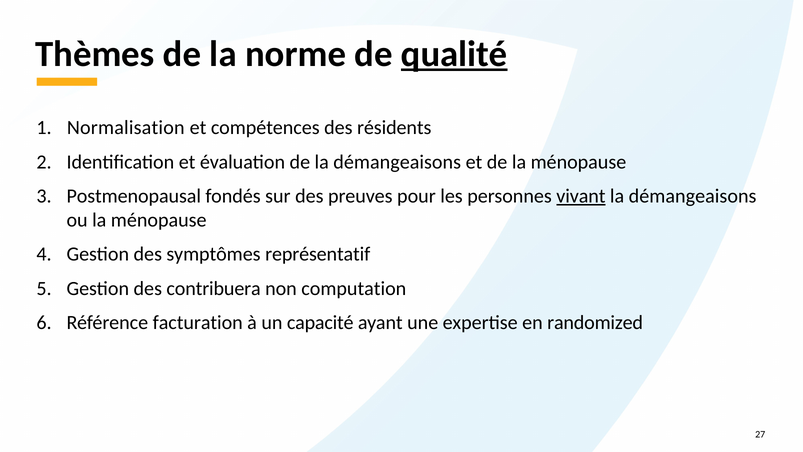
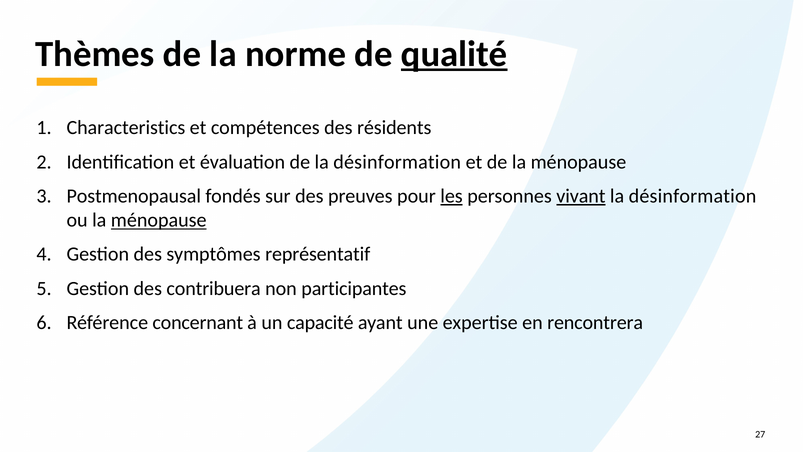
Normalisation: Normalisation -> Characteristics
de la démangeaisons: démangeaisons -> désinformation
les underline: none -> present
démangeaisons at (693, 196): démangeaisons -> désinformation
ménopause at (159, 220) underline: none -> present
computation: computation -> participantes
facturation: facturation -> concernant
randomized: randomized -> rencontrera
